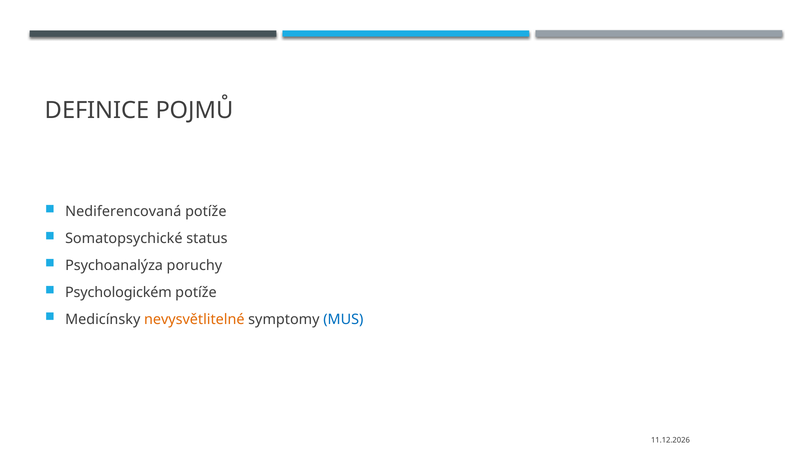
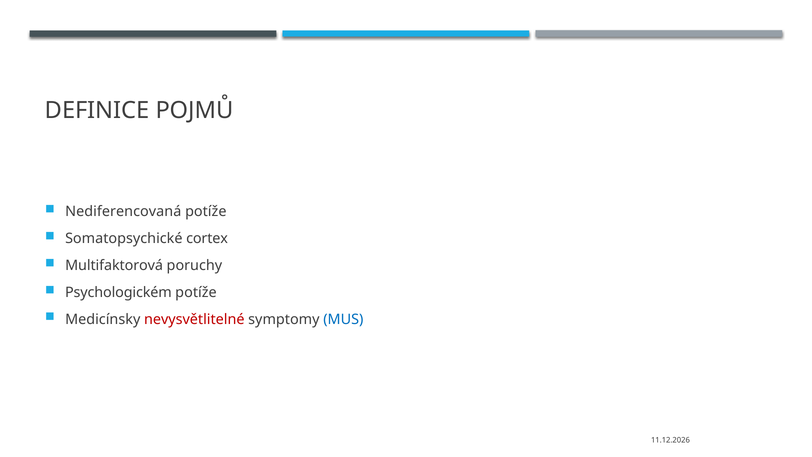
status: status -> cortex
Psychoanalýza: Psychoanalýza -> Multifaktorová
nevysvětlitelné colour: orange -> red
